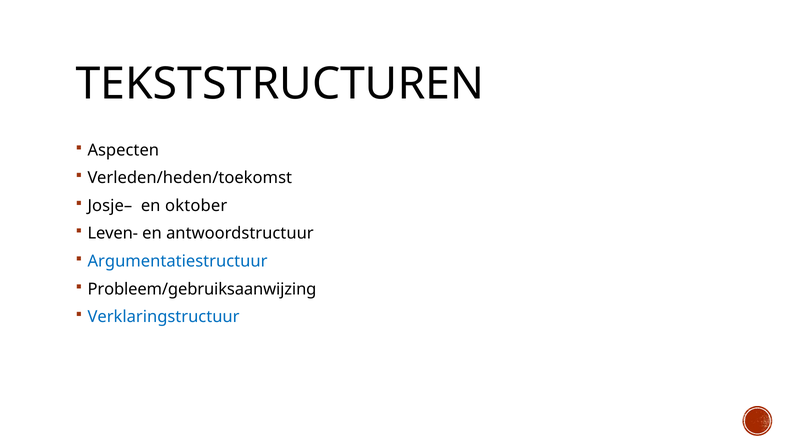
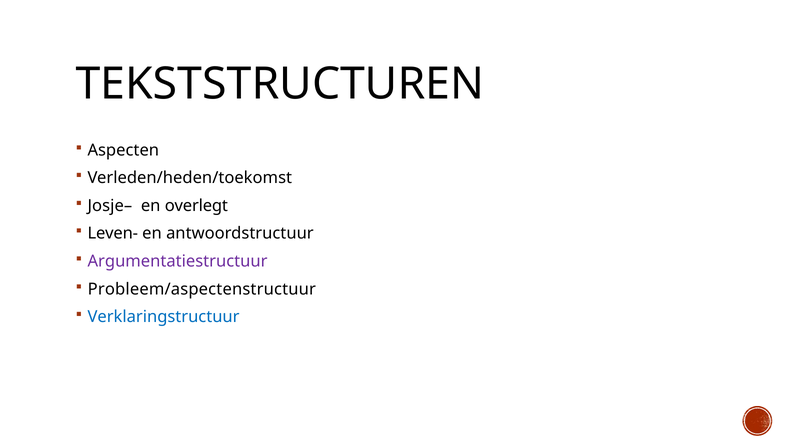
oktober: oktober -> overlegt
Argumentatiestructuur colour: blue -> purple
Probleem/gebruiksaanwijzing: Probleem/gebruiksaanwijzing -> Probleem/aspectenstructuur
